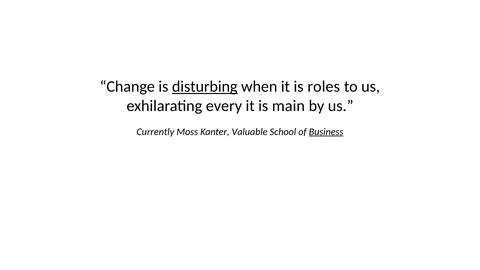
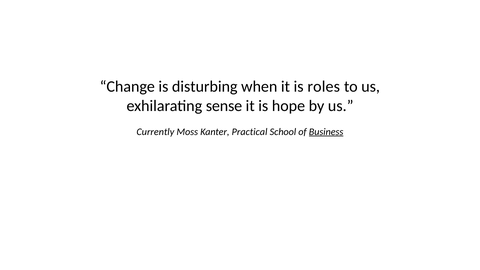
disturbing underline: present -> none
every: every -> sense
main: main -> hope
Valuable: Valuable -> Practical
